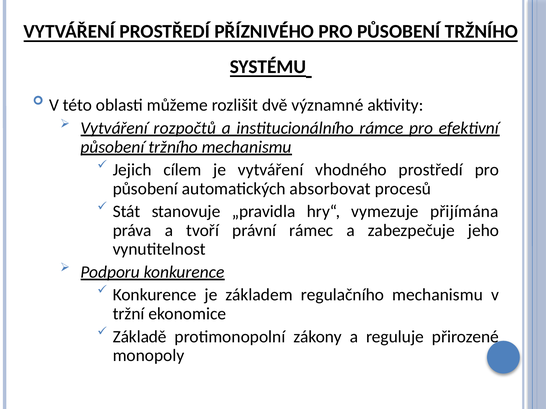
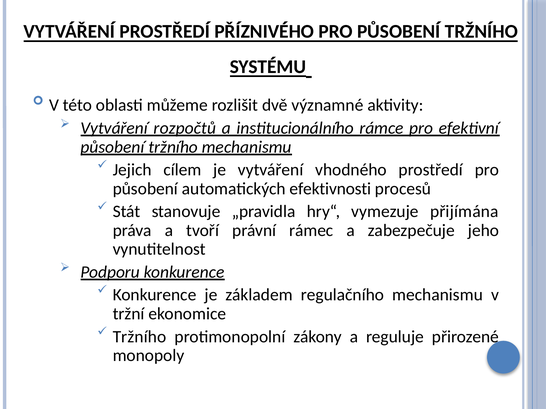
absorbovat: absorbovat -> efektivnosti
Základě at (140, 337): Základě -> Tržního
